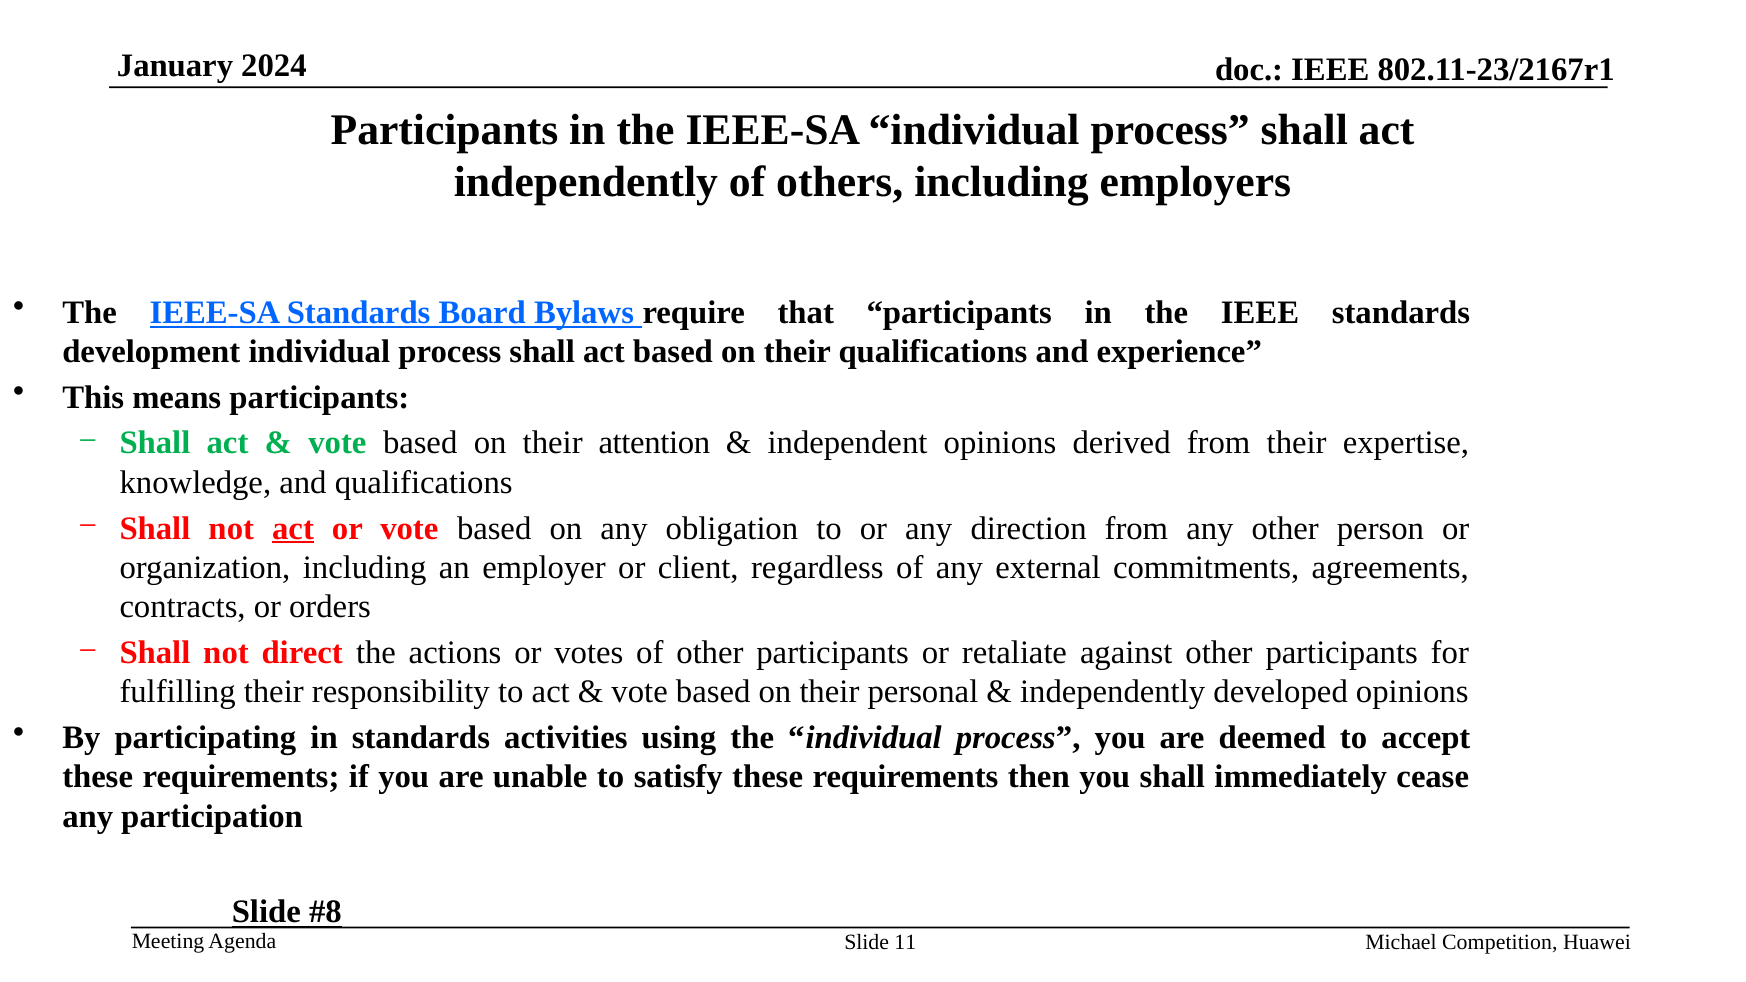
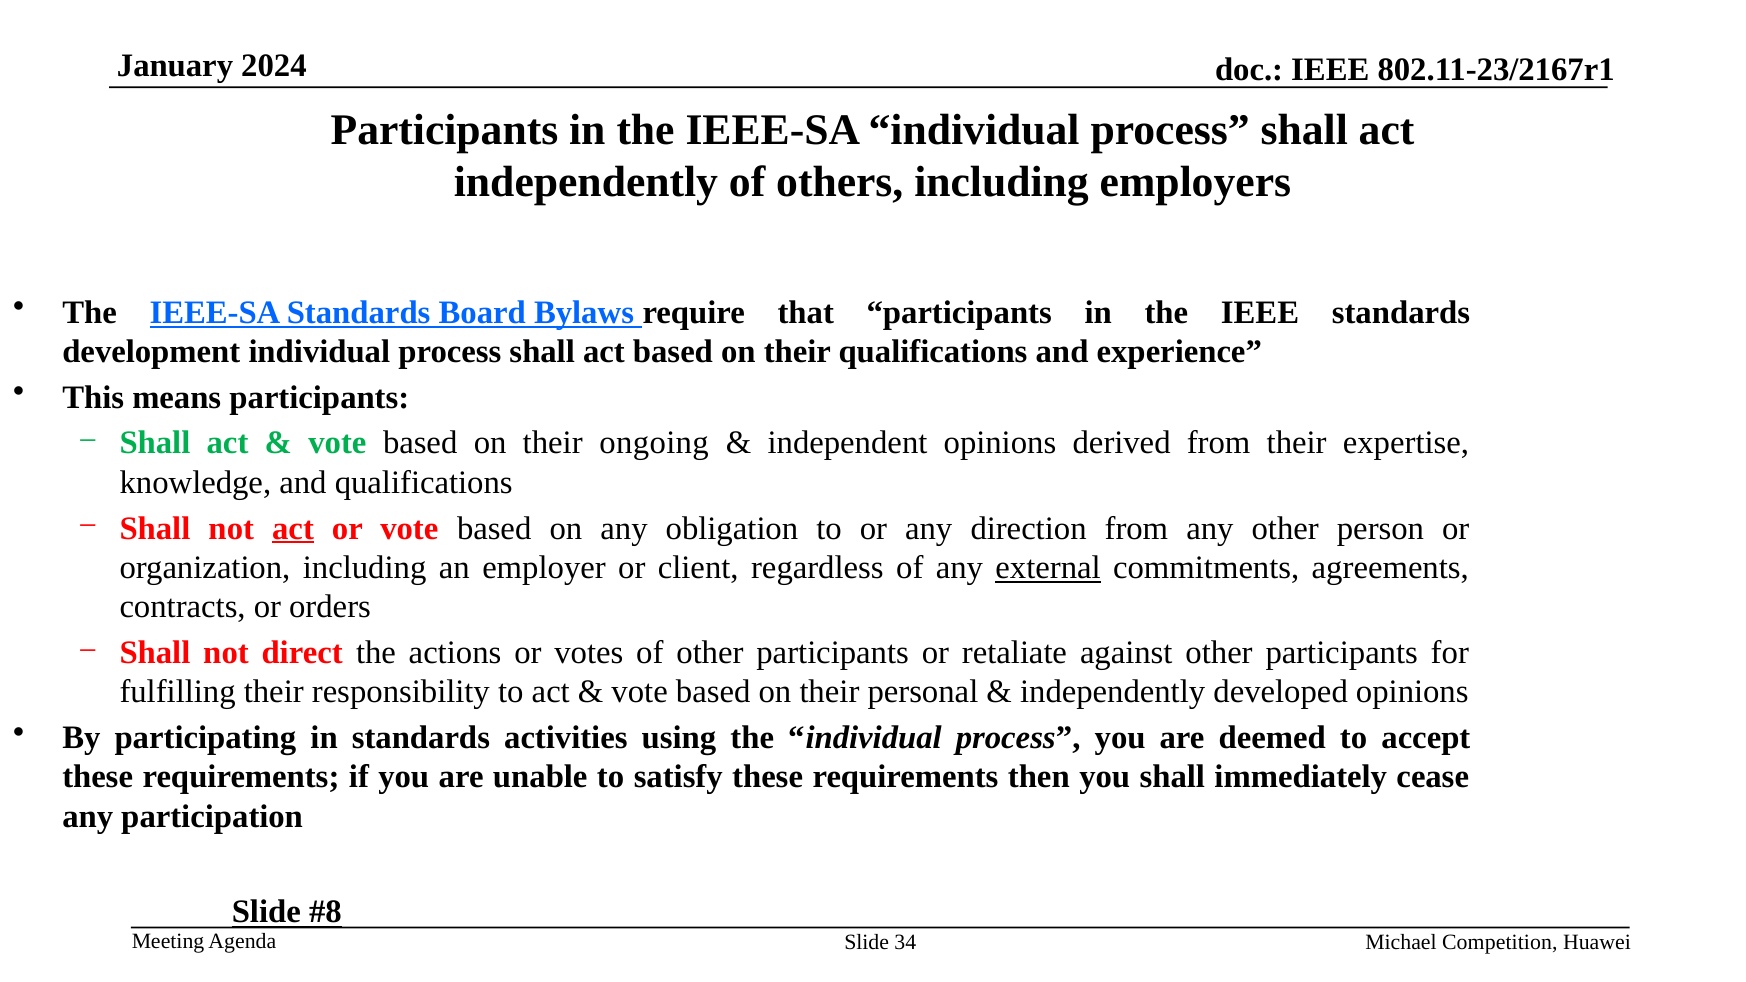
attention: attention -> ongoing
external underline: none -> present
11: 11 -> 34
